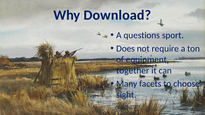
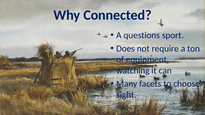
Download: Download -> Connected
together: together -> watching
